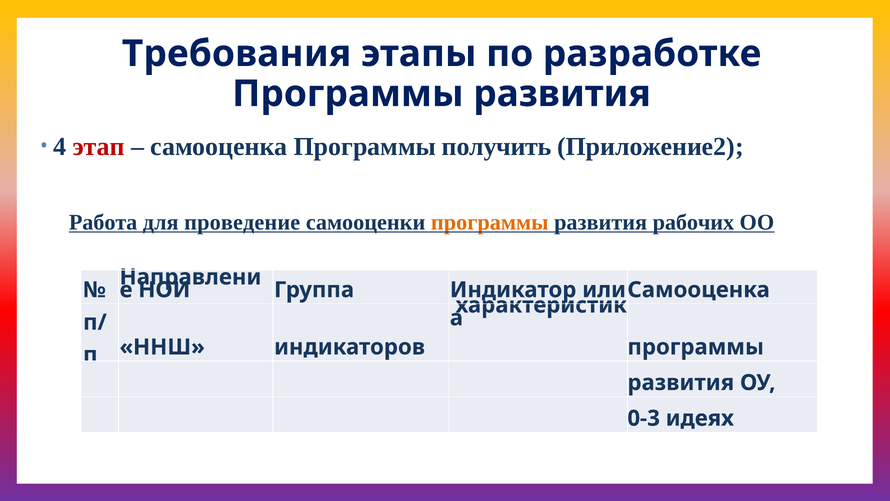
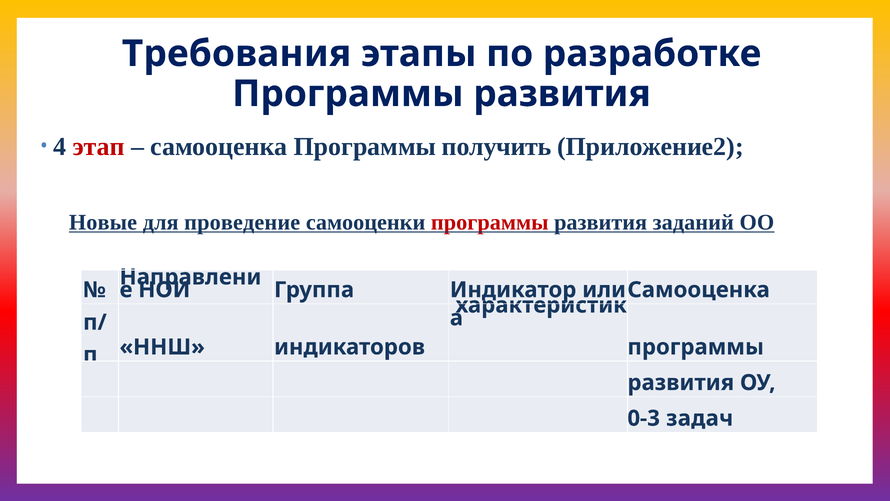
Работа: Работа -> Новые
программы at (490, 222) colour: orange -> red
рабочих: рабочих -> заданий
идеях: идеях -> задач
